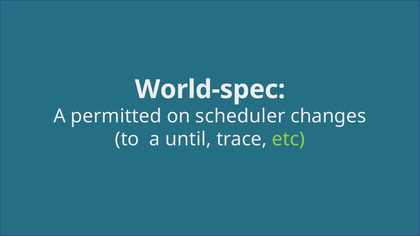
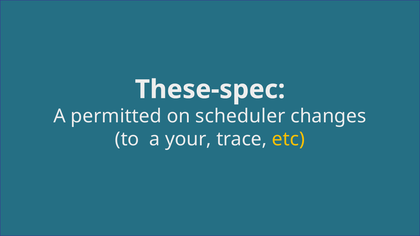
World-spec: World-spec -> These-spec
until: until -> your
etc colour: light green -> yellow
